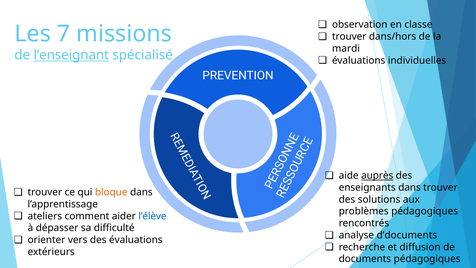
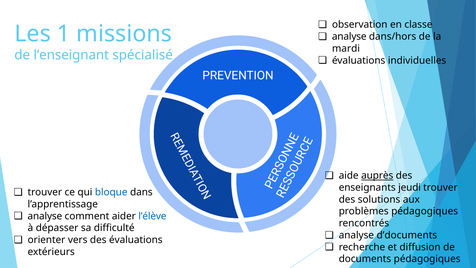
7: 7 -> 1
trouver at (349, 37): trouver -> analyse
l’enseignant underline: present -> none
enseignants dans: dans -> jeudi
bloque colour: orange -> blue
ateliers at (45, 216): ateliers -> analyse
